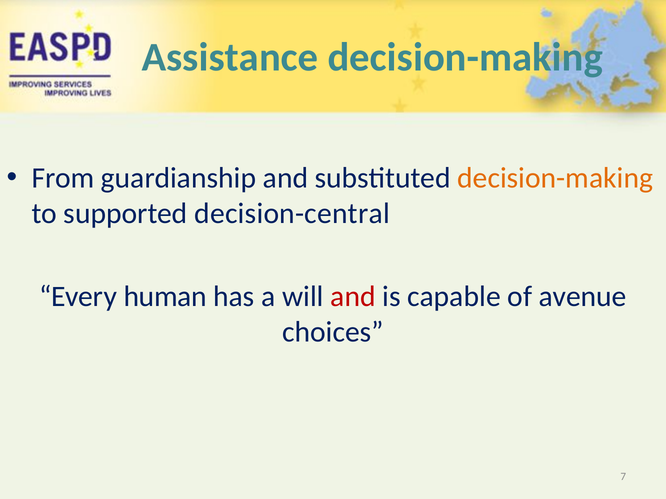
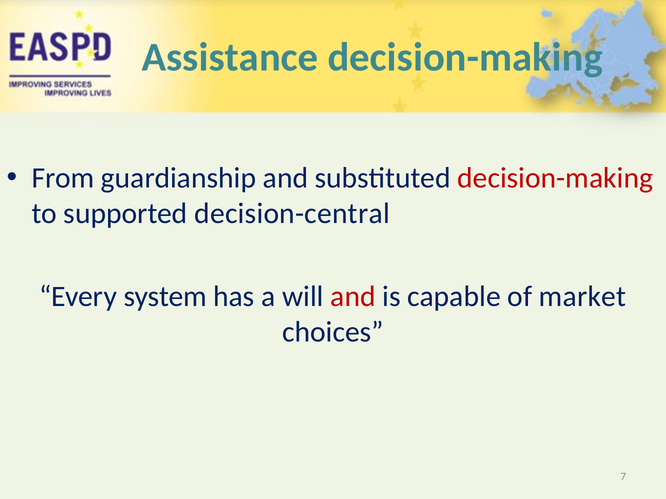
decision-making at (555, 178) colour: orange -> red
human: human -> system
avenue: avenue -> market
